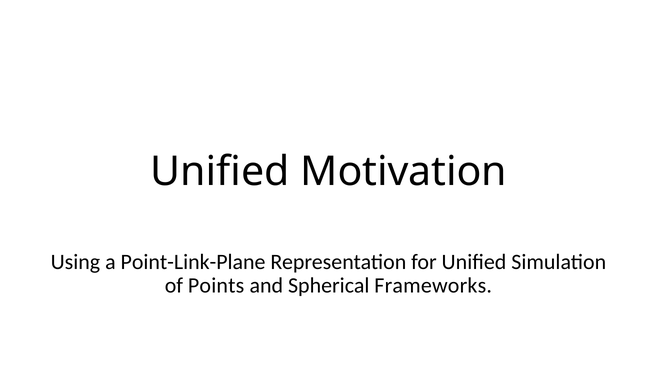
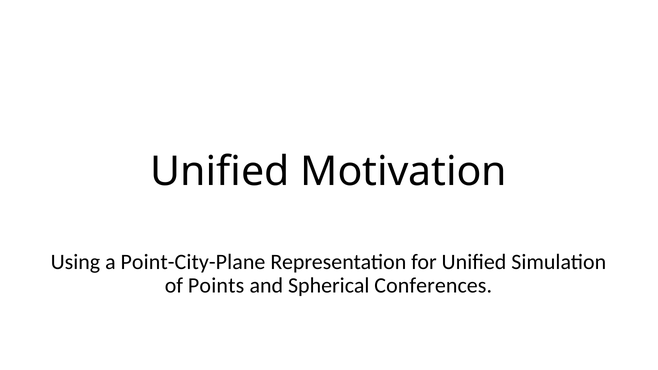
Point-Link-Plane: Point-Link-Plane -> Point-City-Plane
Frameworks: Frameworks -> Conferences
